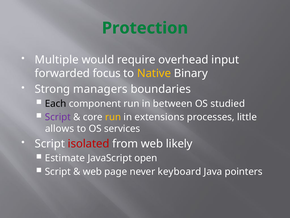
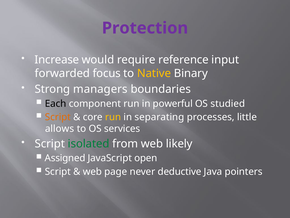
Protection colour: green -> purple
Multiple: Multiple -> Increase
overhead: overhead -> reference
between: between -> powerful
Script at (58, 117) colour: purple -> orange
extensions: extensions -> separating
isolated colour: red -> green
Estimate: Estimate -> Assigned
keyboard: keyboard -> deductive
